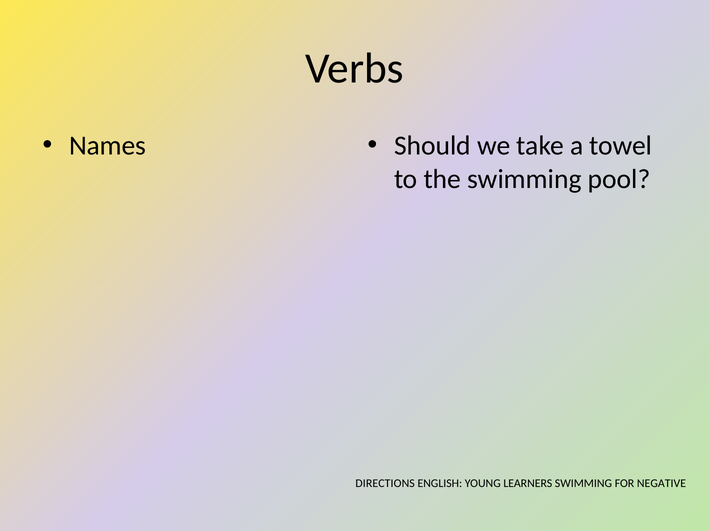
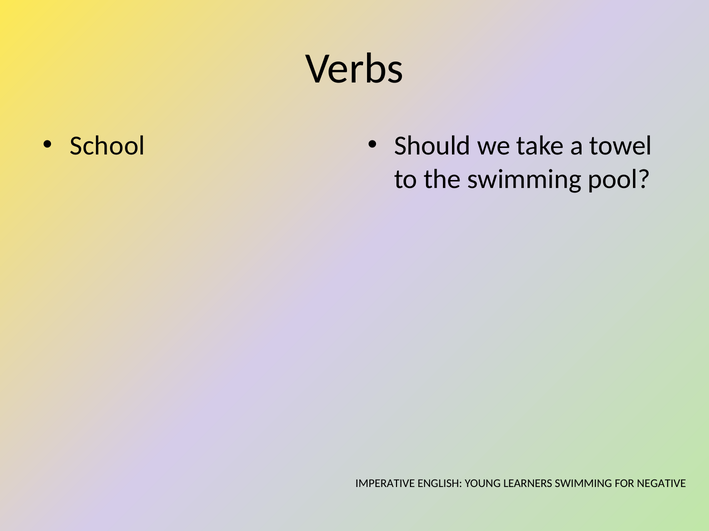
Names: Names -> School
DIRECTIONS: DIRECTIONS -> IMPERATIVE
